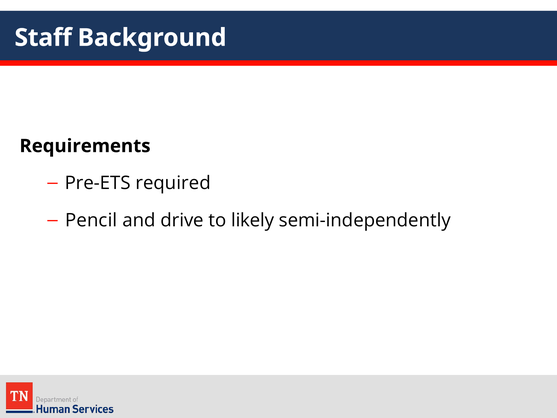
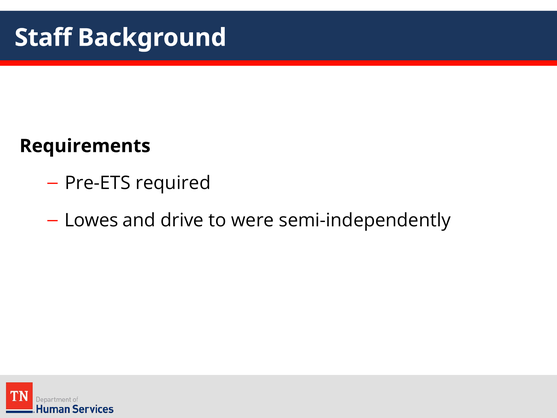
Pencil: Pencil -> Lowes
likely: likely -> were
